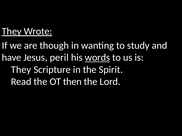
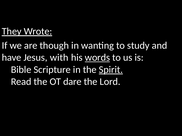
peril: peril -> with
They at (21, 70): They -> Bible
Spirit underline: none -> present
then: then -> dare
